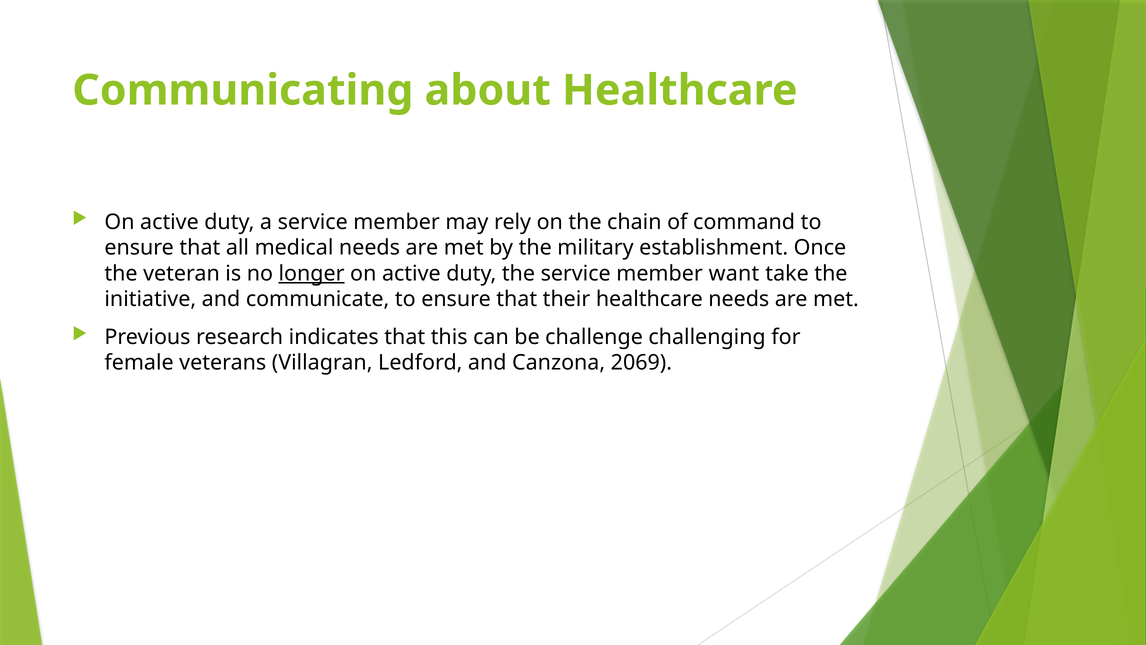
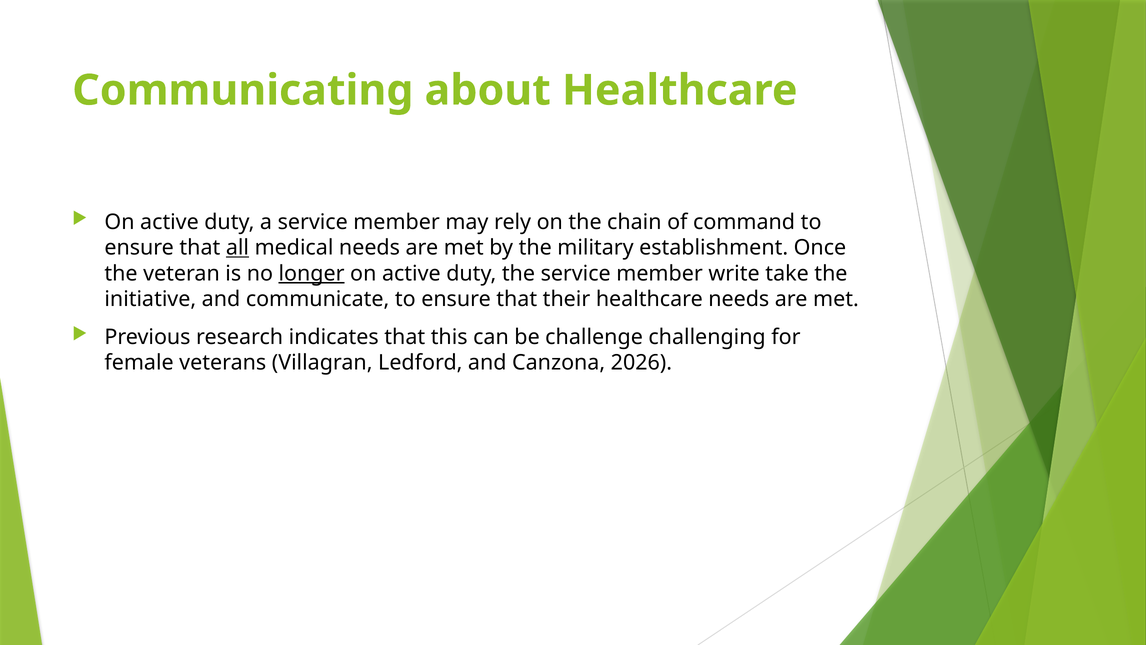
all underline: none -> present
want: want -> write
2069: 2069 -> 2026
